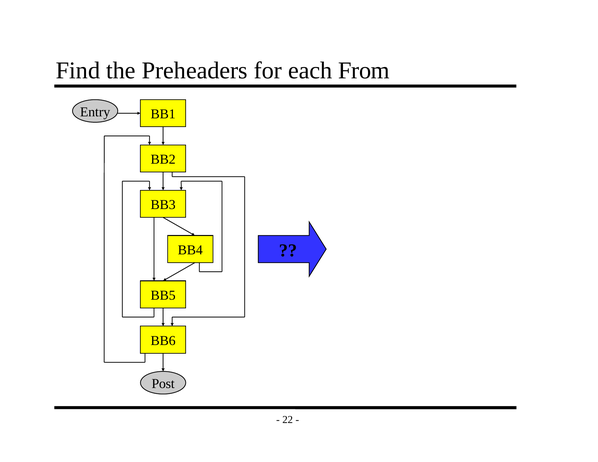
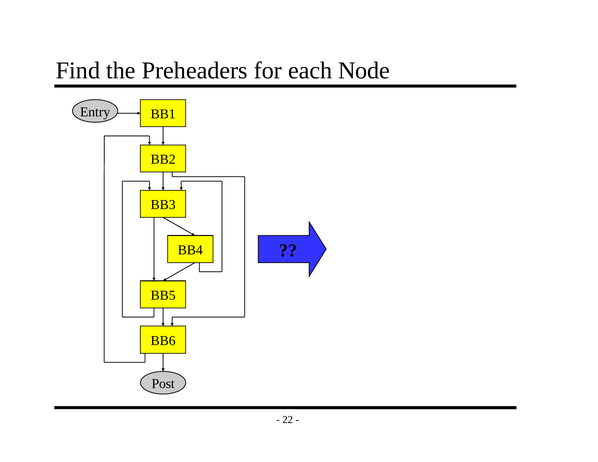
From: From -> Node
